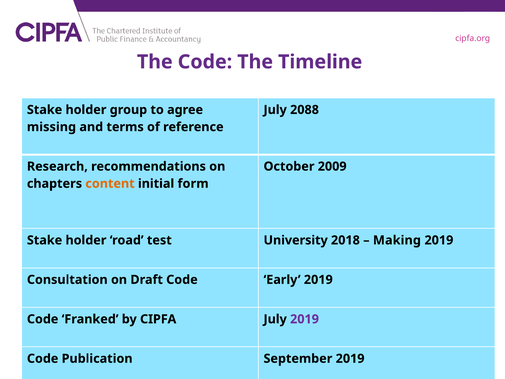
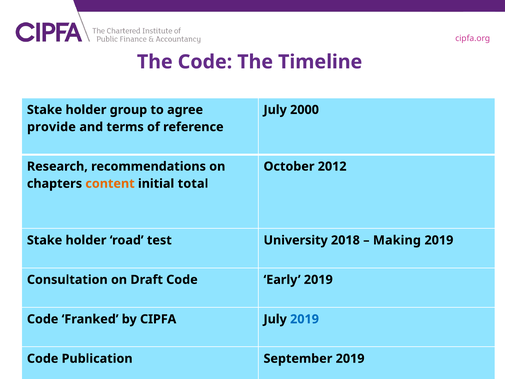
2088: 2088 -> 2000
missing: missing -> provide
2009: 2009 -> 2012
form: form -> total
2019 at (305, 319) colour: purple -> blue
